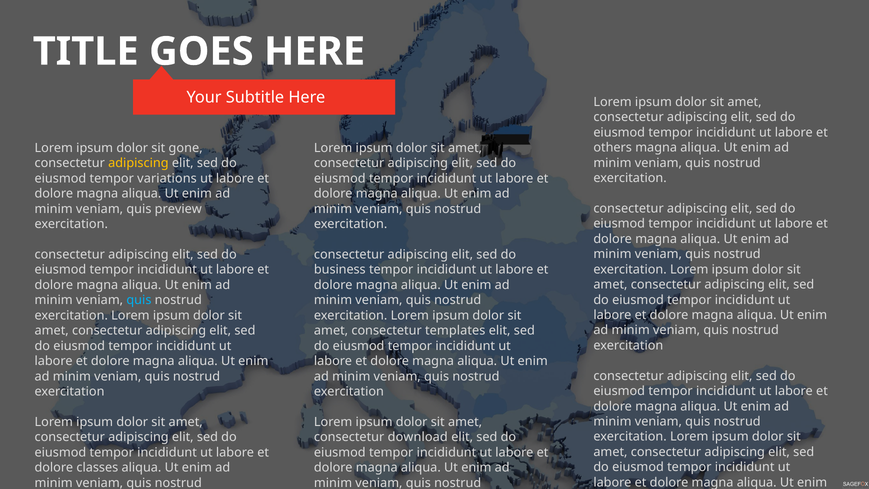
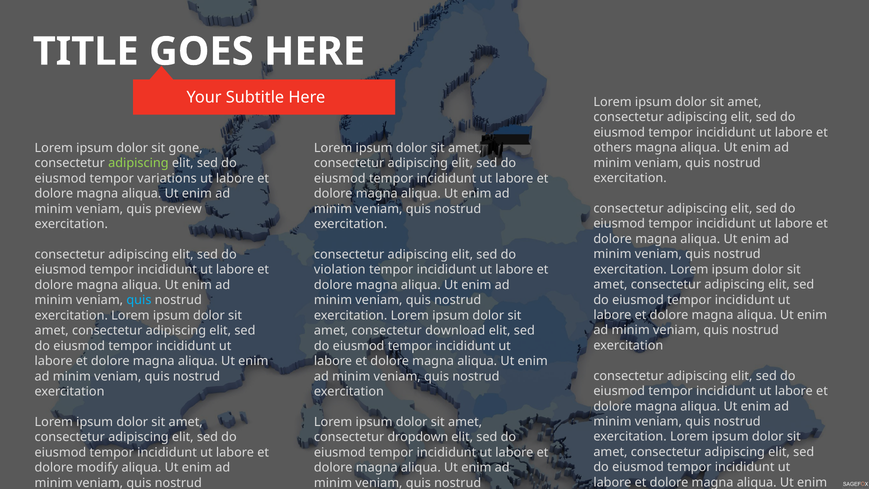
adipiscing at (138, 163) colour: yellow -> light green
business: business -> violation
templates: templates -> download
download: download -> dropdown
classes: classes -> modify
